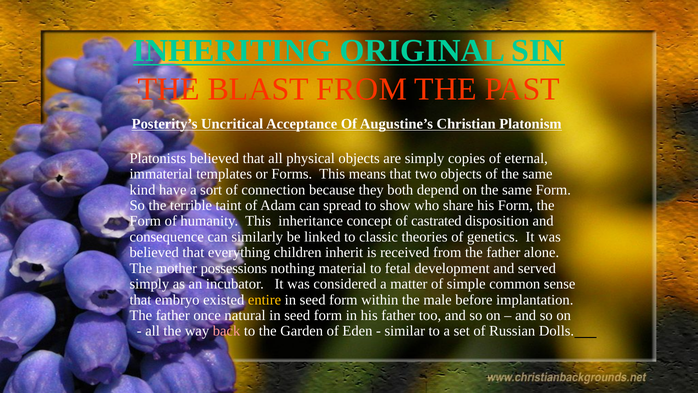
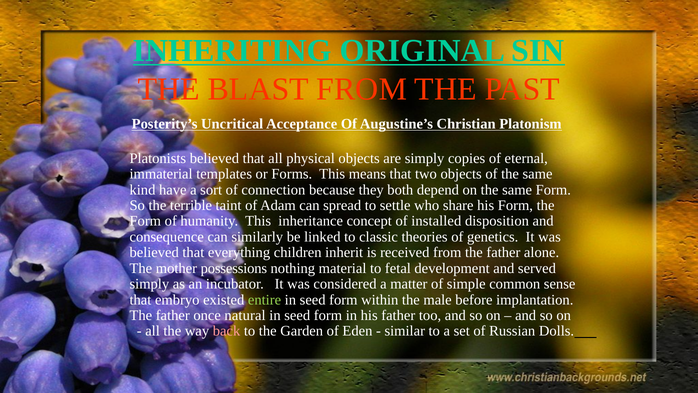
show: show -> settle
castrated: castrated -> installed
entire colour: yellow -> light green
